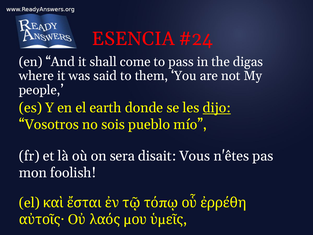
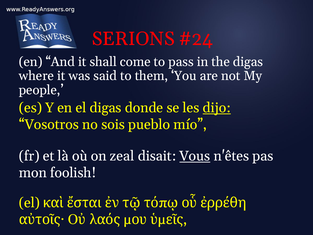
ESENCIA: ESENCIA -> SERIONS
el earth: earth -> digas
sera: sera -> zeal
Vous underline: none -> present
